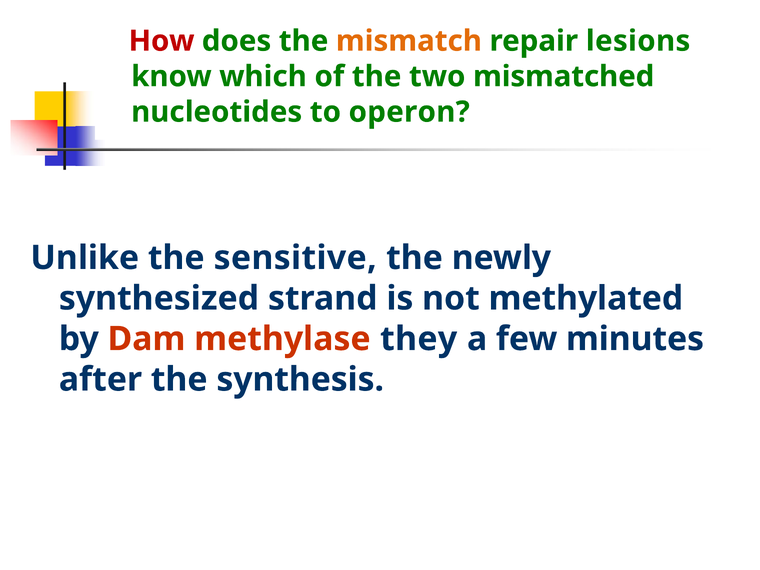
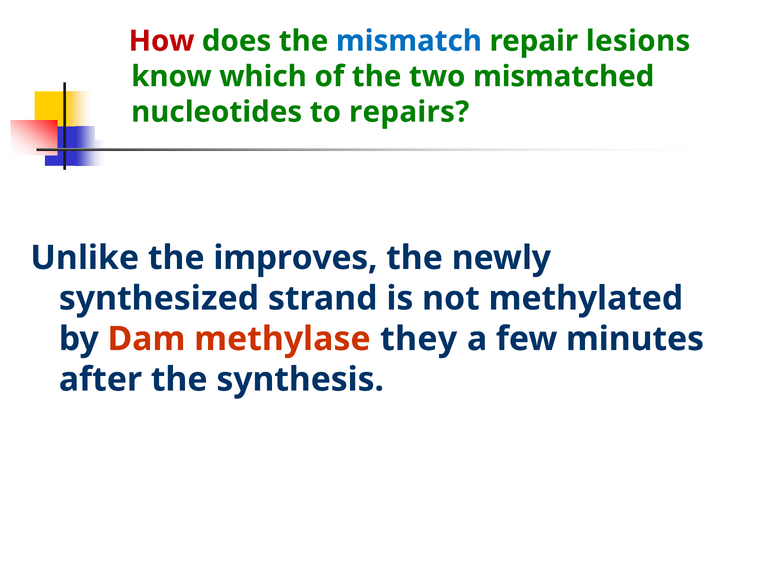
mismatch colour: orange -> blue
operon: operon -> repairs
sensitive: sensitive -> improves
